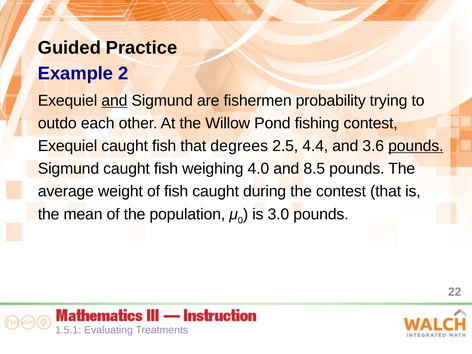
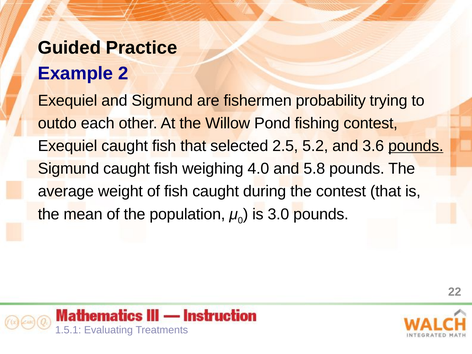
and at (114, 101) underline: present -> none
degrees: degrees -> selected
4.4: 4.4 -> 5.2
8.5: 8.5 -> 5.8
